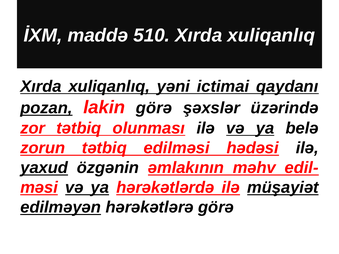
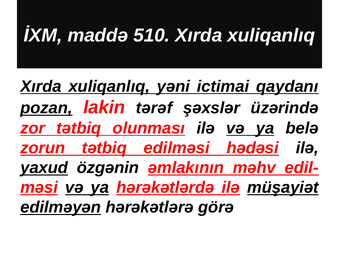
lakin görə: görə -> tərəf
